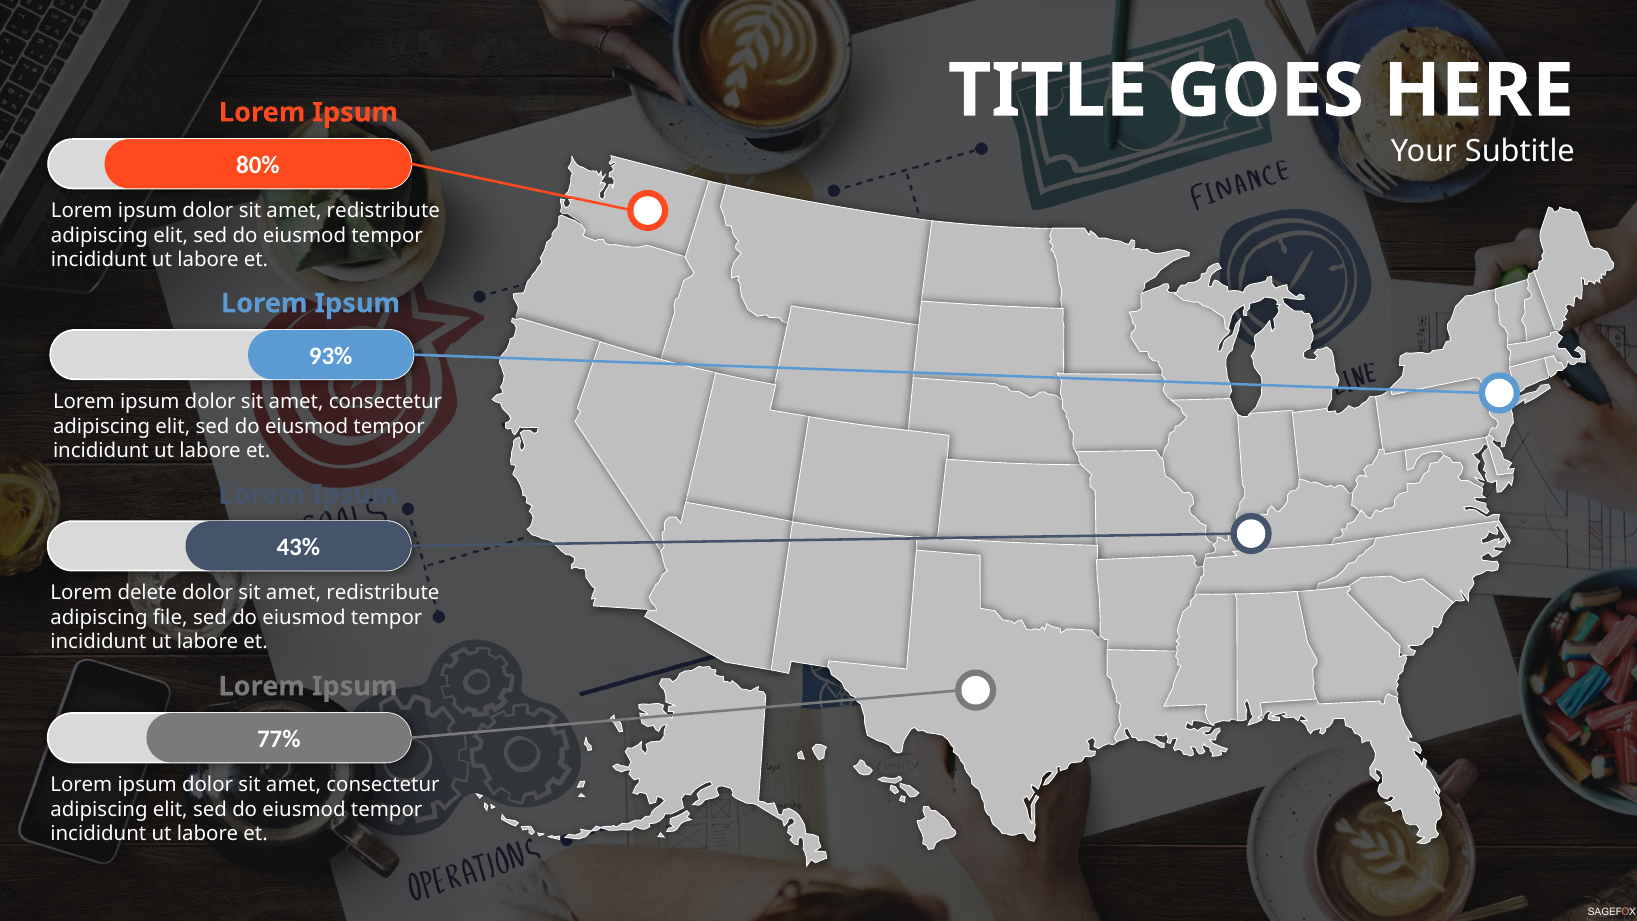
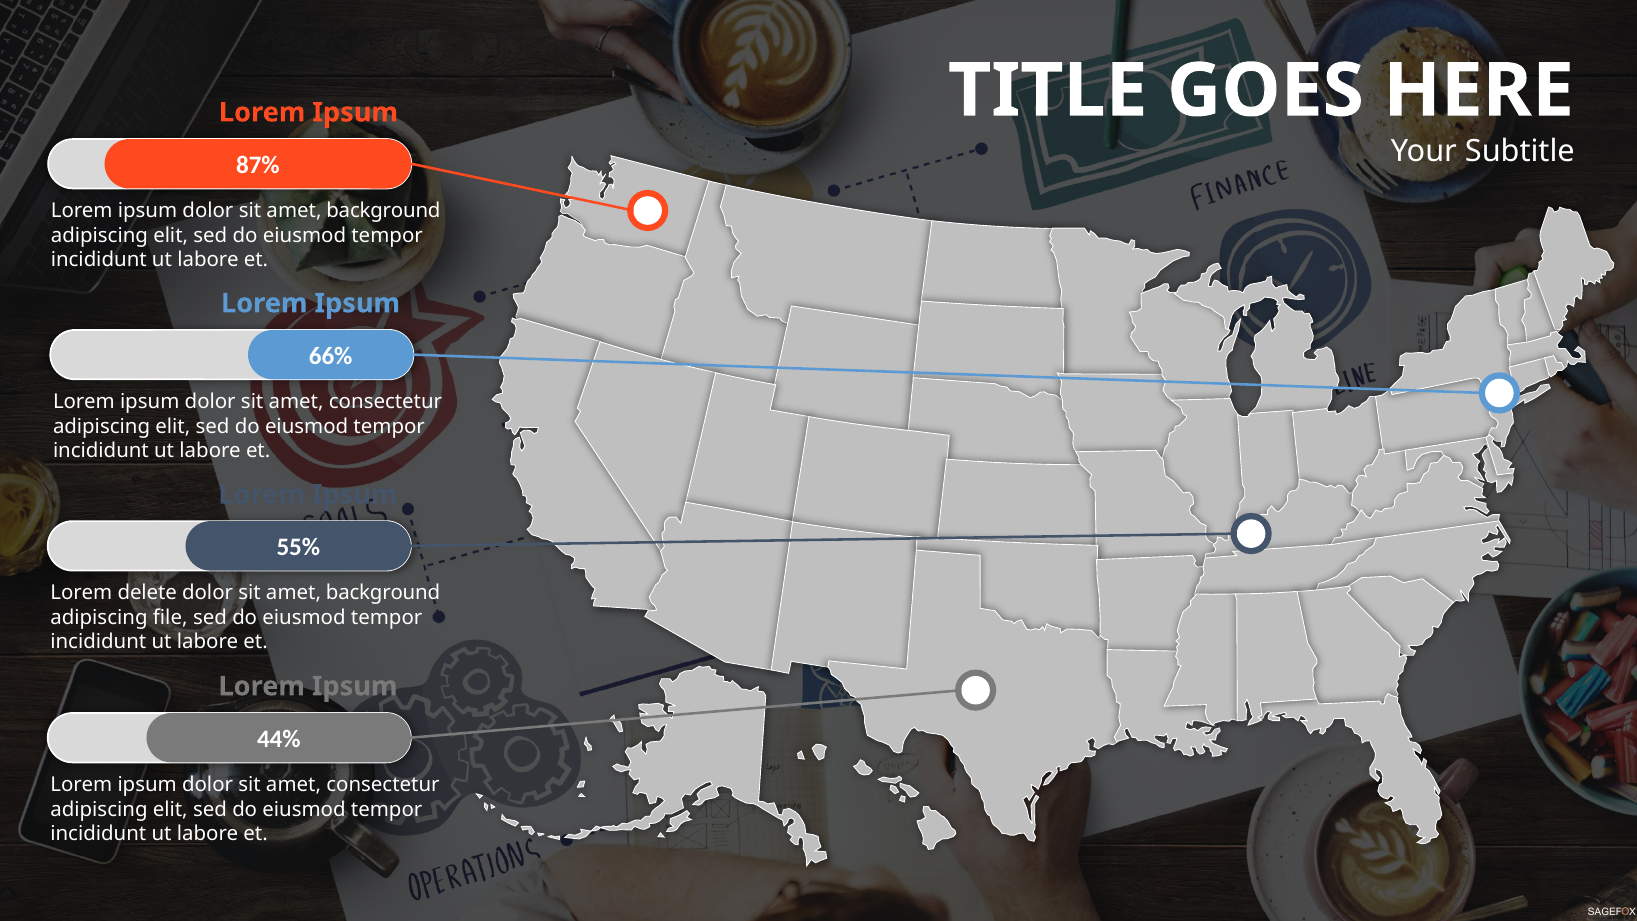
80%: 80% -> 87%
redistribute at (383, 211): redistribute -> background
93%: 93% -> 66%
43%: 43% -> 55%
redistribute at (383, 593): redistribute -> background
77%: 77% -> 44%
